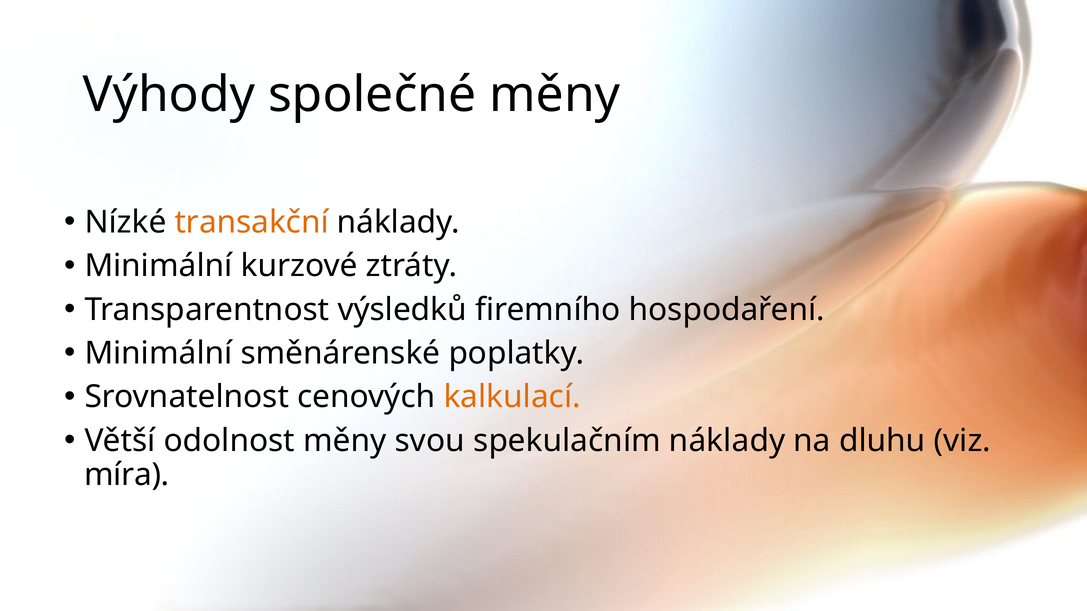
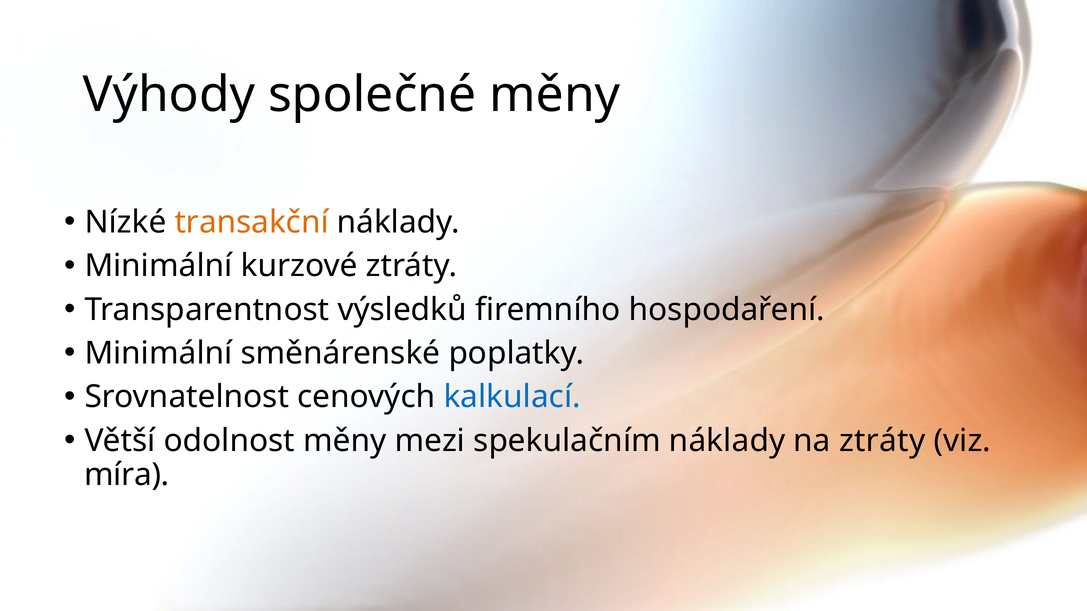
kalkulací colour: orange -> blue
svou: svou -> mezi
na dluhu: dluhu -> ztráty
